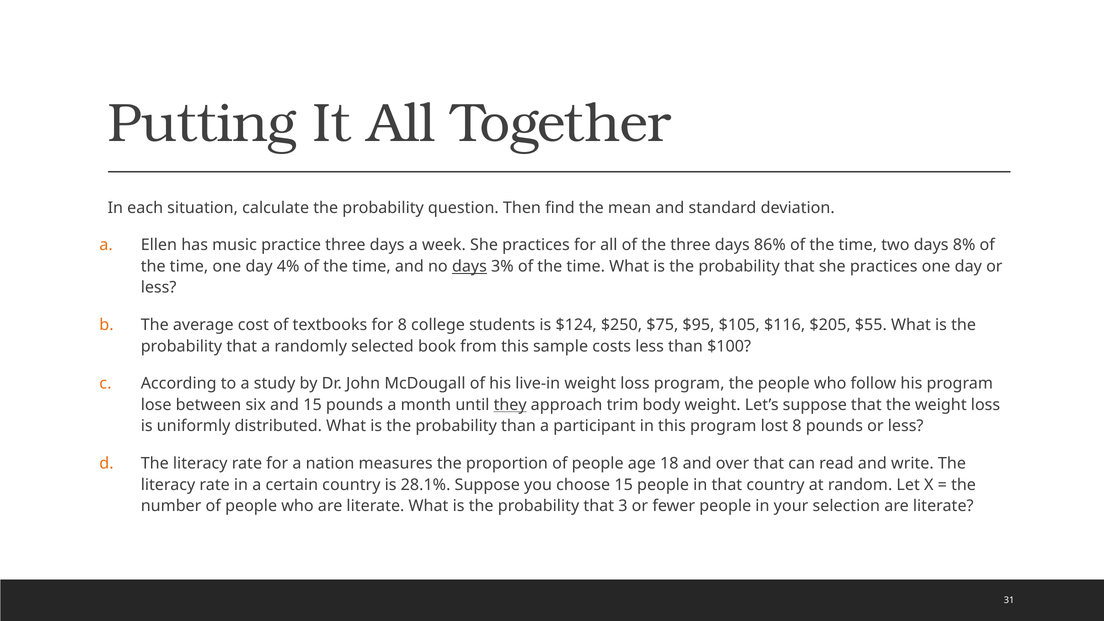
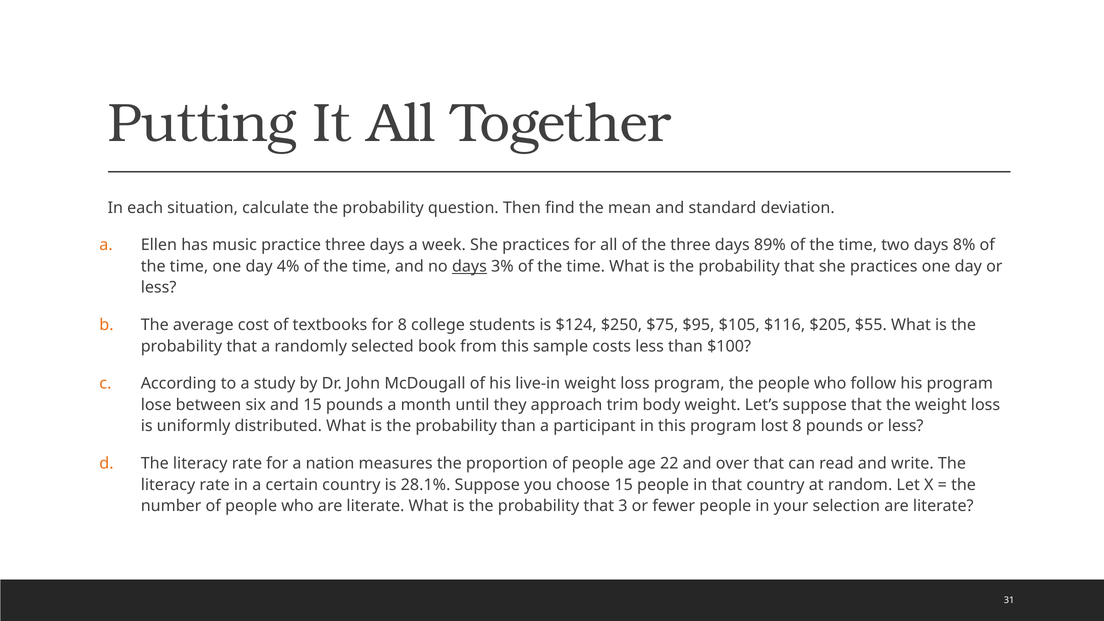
86%: 86% -> 89%
they underline: present -> none
18: 18 -> 22
